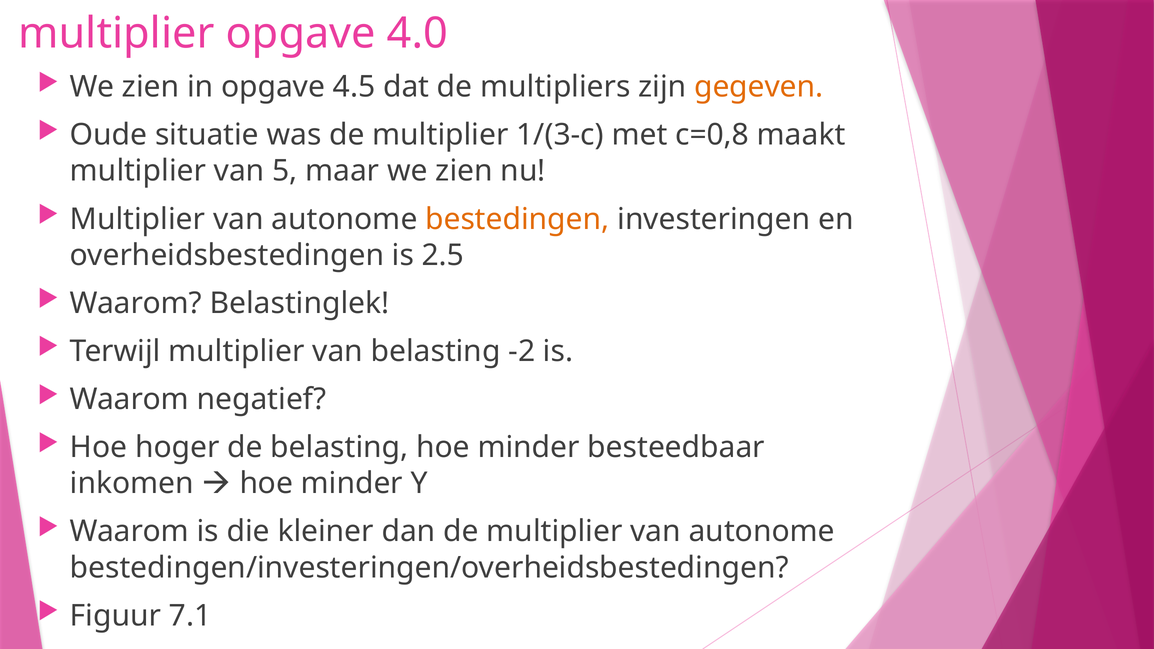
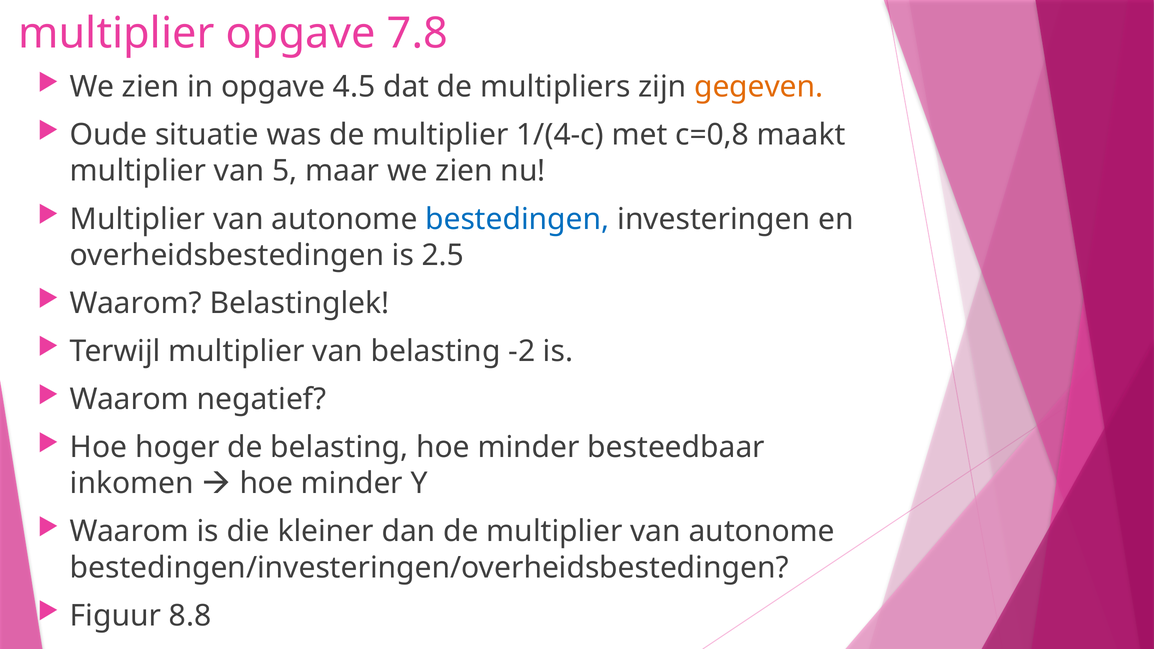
4.0: 4.0 -> 7.8
1/(3-c: 1/(3-c -> 1/(4-c
bestedingen colour: orange -> blue
7.1: 7.1 -> 8.8
